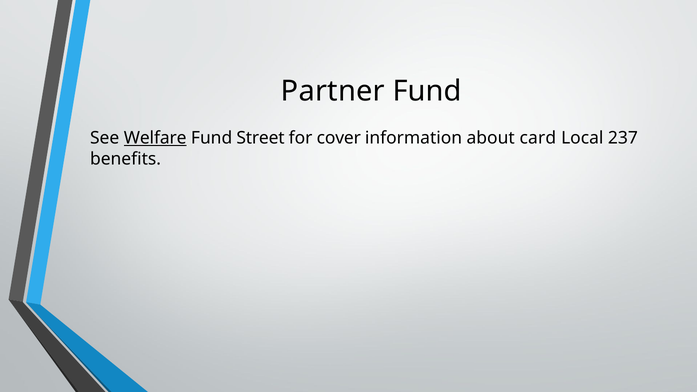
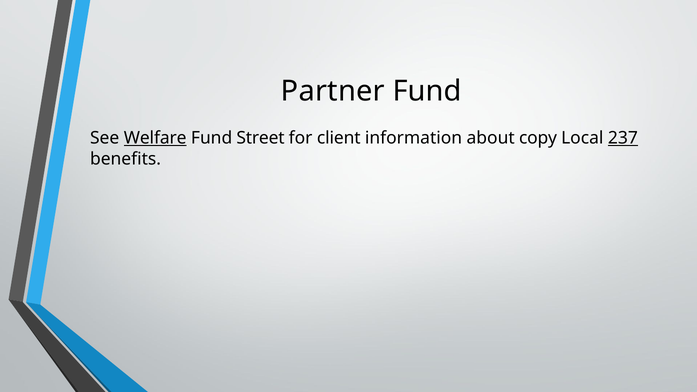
cover: cover -> client
card: card -> copy
237 underline: none -> present
